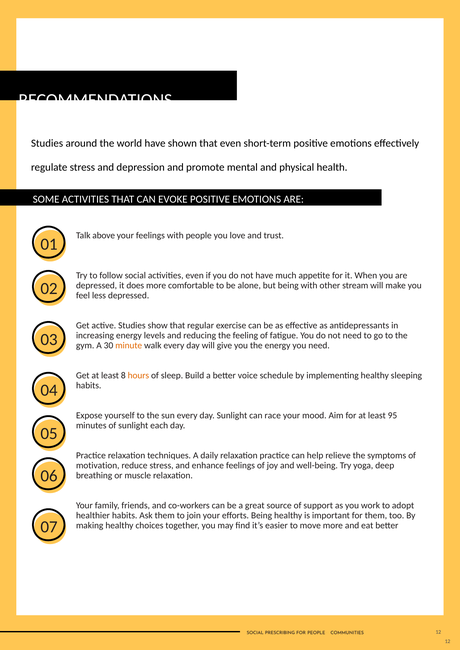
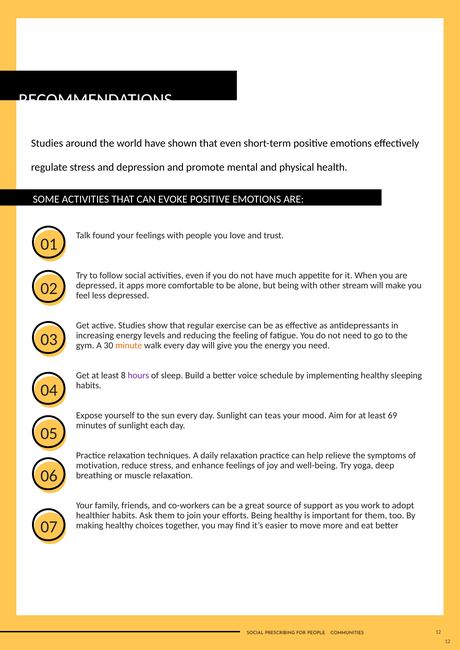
above: above -> found
does: does -> apps
hours colour: orange -> purple
race: race -> teas
95: 95 -> 69
